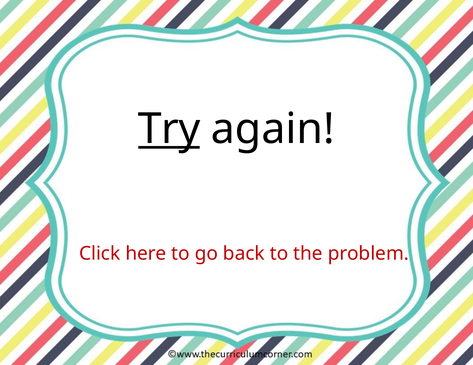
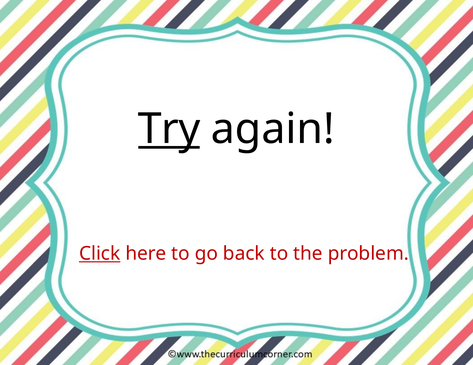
Click underline: none -> present
